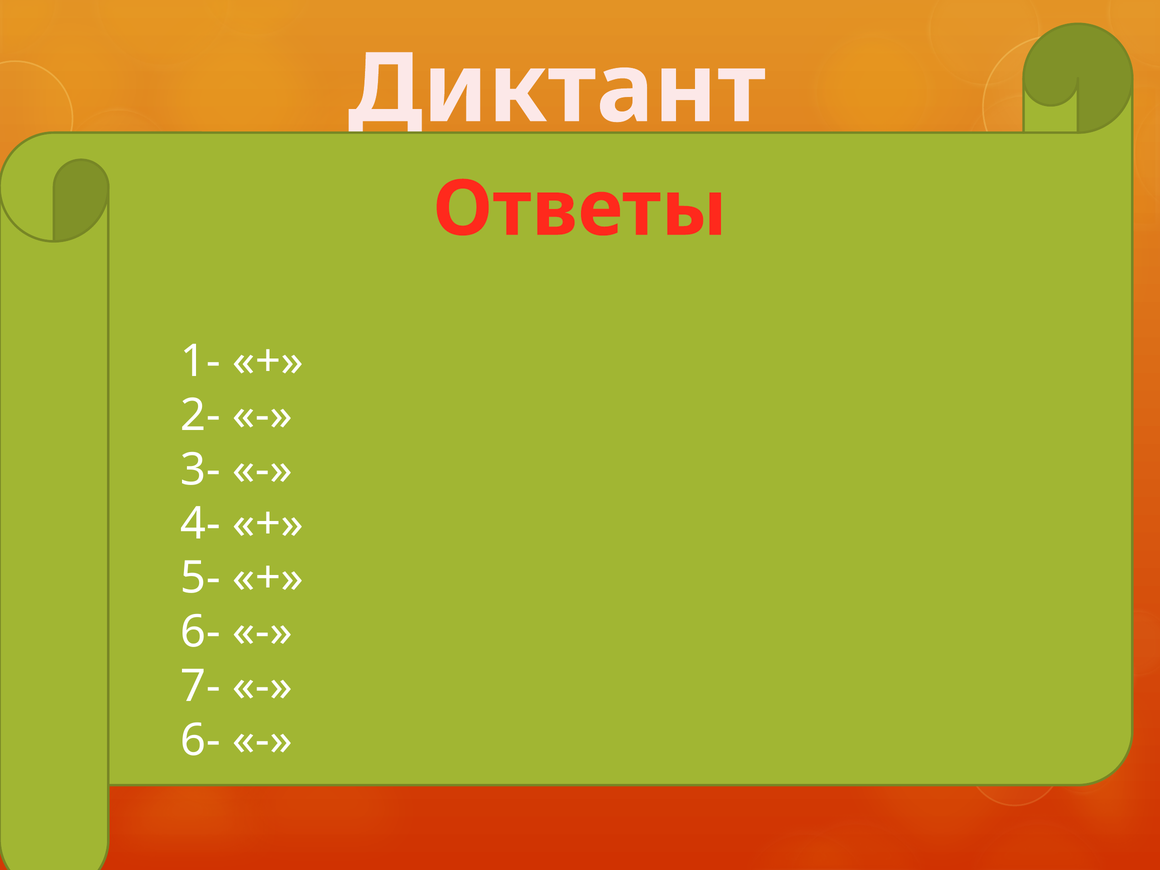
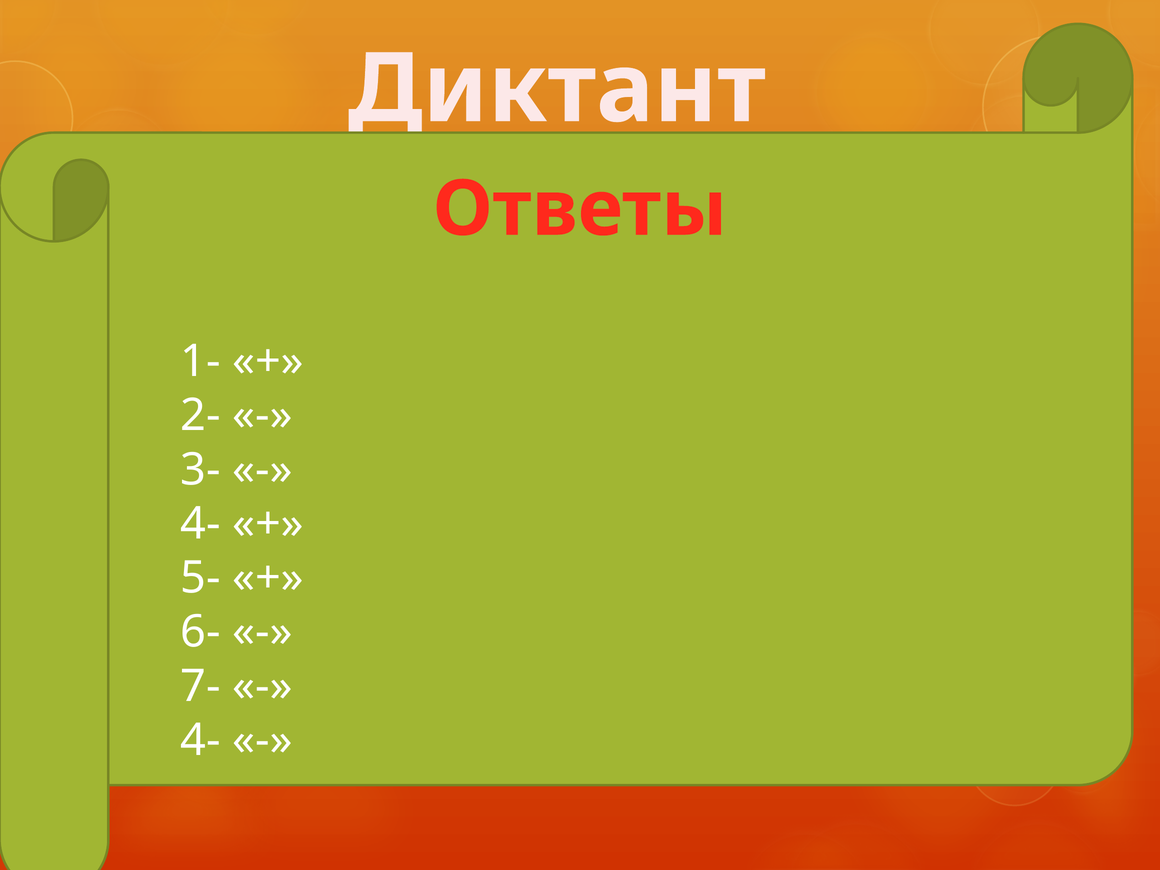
6- at (200, 740): 6- -> 4-
